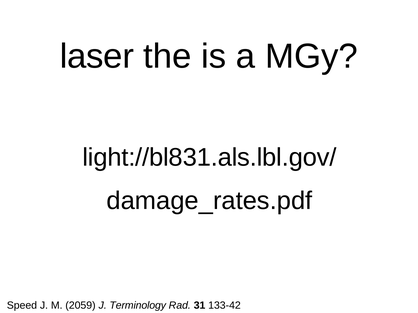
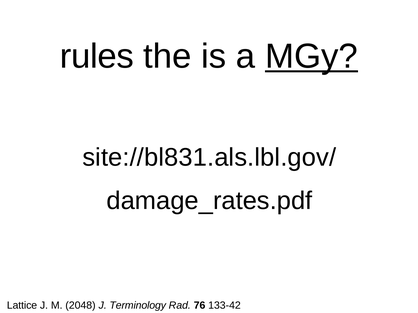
laser: laser -> rules
MGy underline: none -> present
light://bl831.als.lbl.gov/: light://bl831.als.lbl.gov/ -> site://bl831.als.lbl.gov/
Speed: Speed -> Lattice
2059: 2059 -> 2048
31: 31 -> 76
